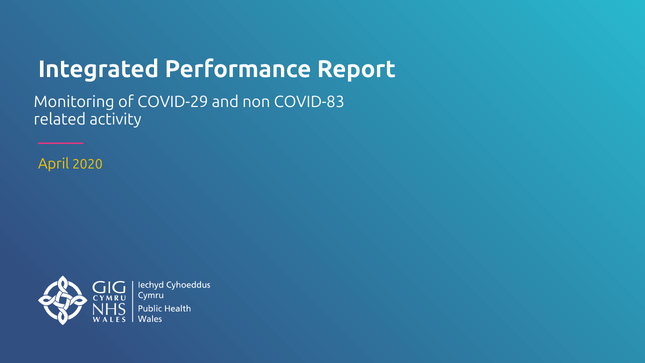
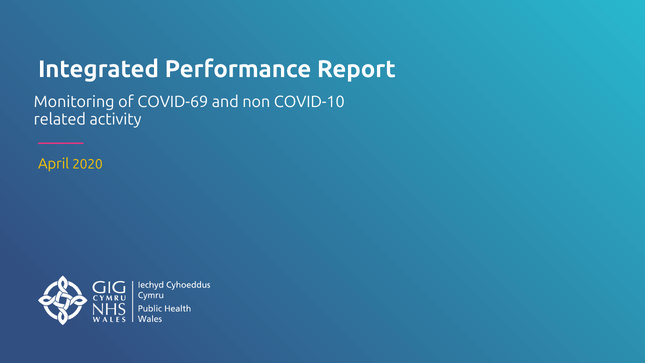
COVID-29: COVID-29 -> COVID-69
COVID-83: COVID-83 -> COVID-10
